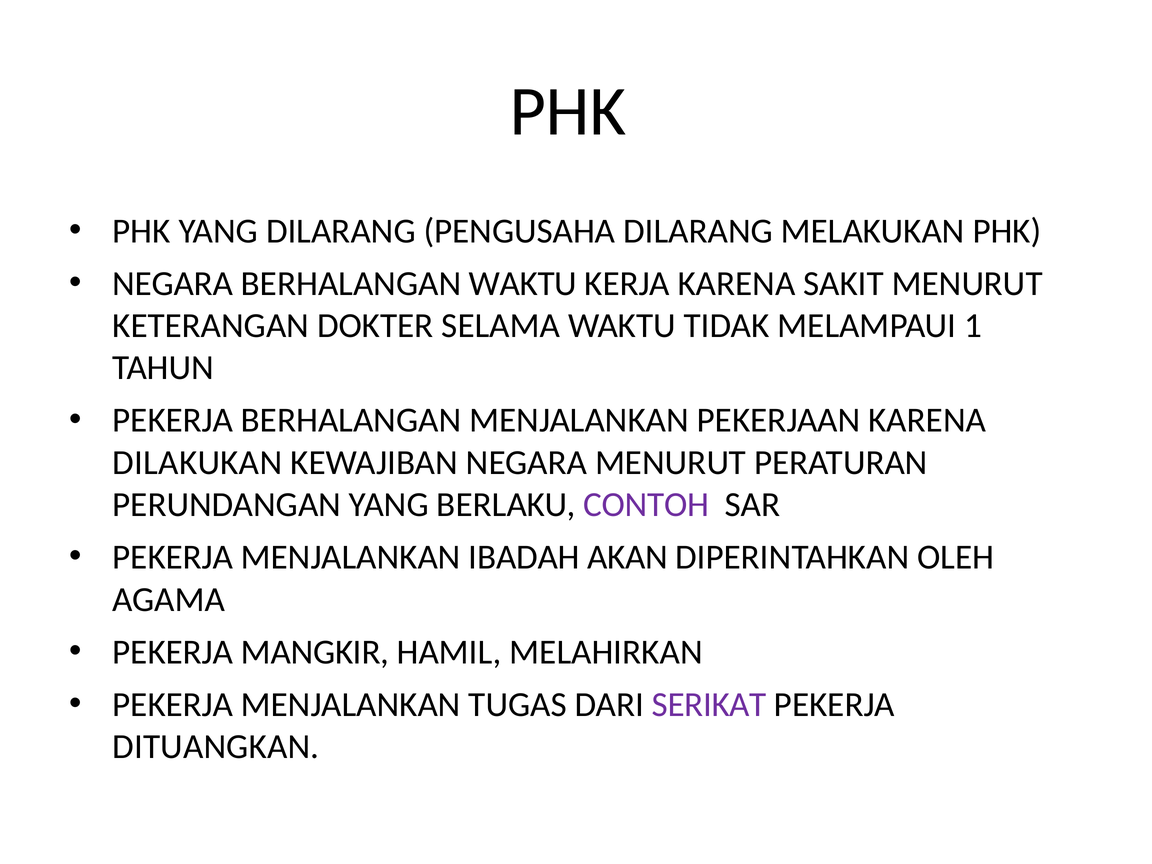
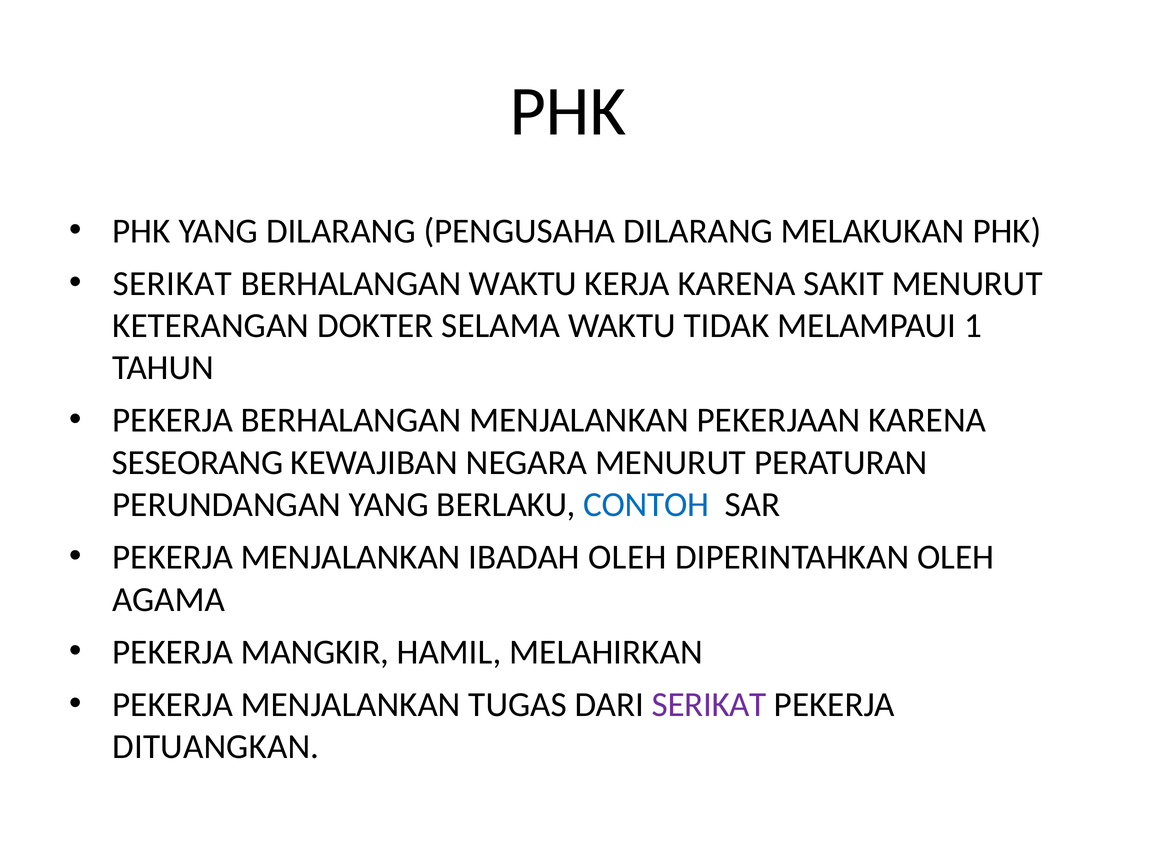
NEGARA at (173, 283): NEGARA -> SERIKAT
DILAKUKAN: DILAKUKAN -> SESEORANG
CONTOH colour: purple -> blue
IBADAH AKAN: AKAN -> OLEH
